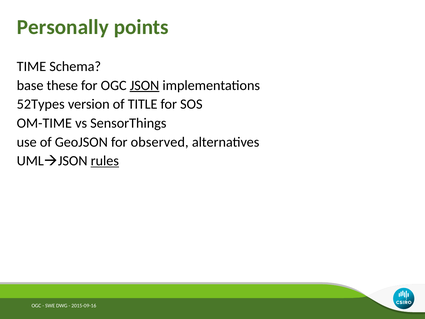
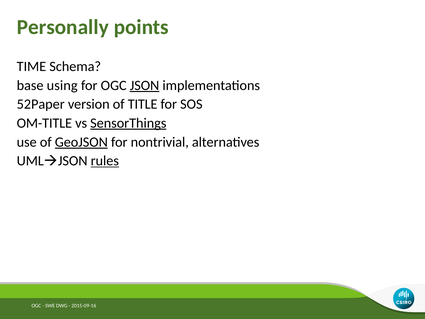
these: these -> using
52Types: 52Types -> 52Paper
OM-TIME: OM-TIME -> OM-TITLE
SensorThings underline: none -> present
GeoJSON underline: none -> present
observed: observed -> nontrivial
